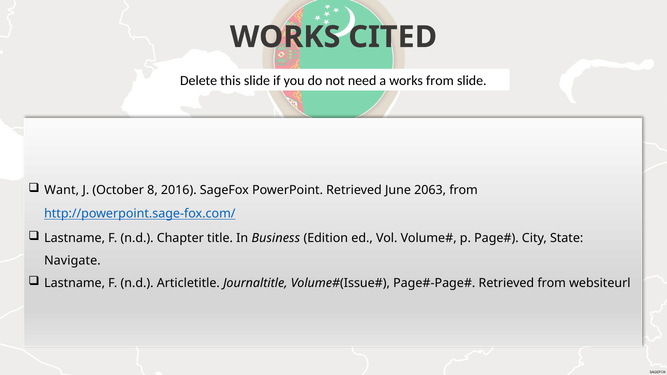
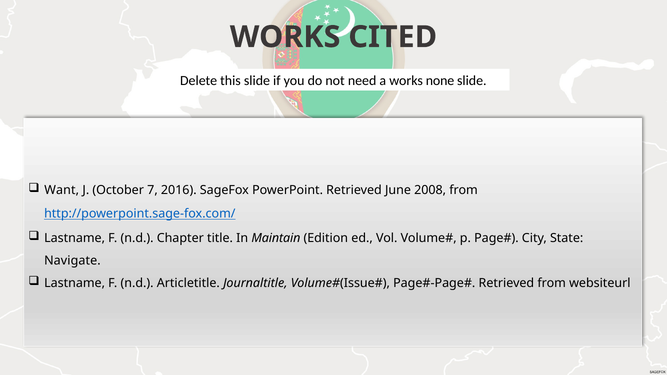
works from: from -> none
8: 8 -> 7
2063: 2063 -> 2008
Business: Business -> Maintain
